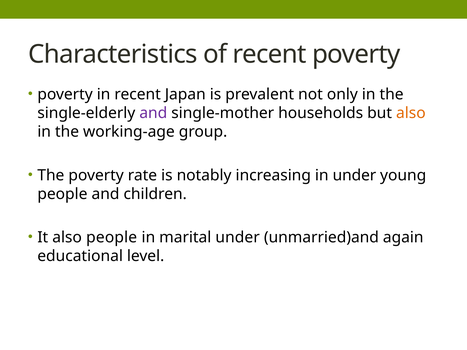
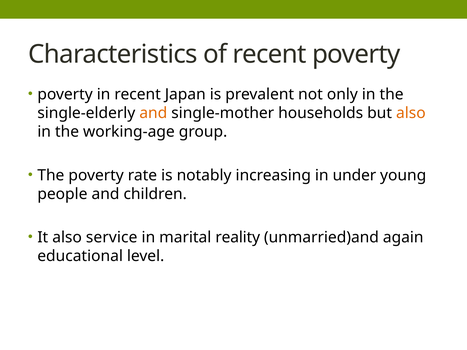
and at (153, 113) colour: purple -> orange
also people: people -> service
marital under: under -> reality
